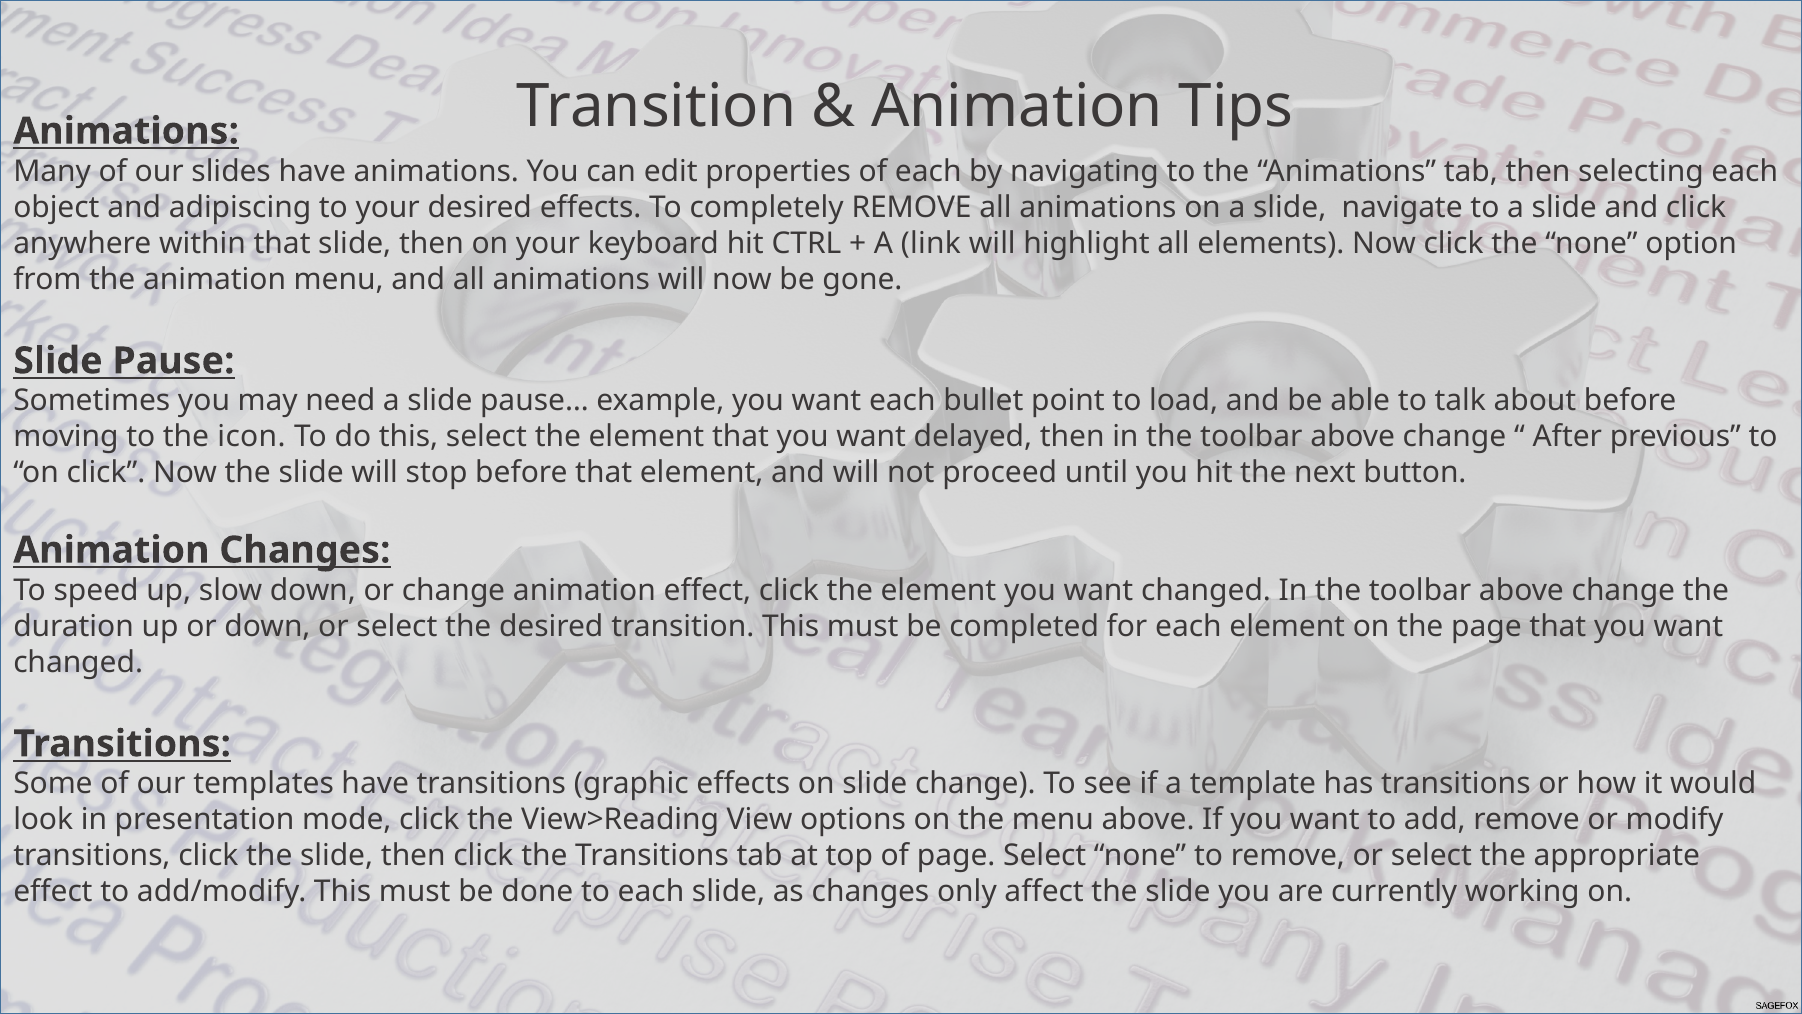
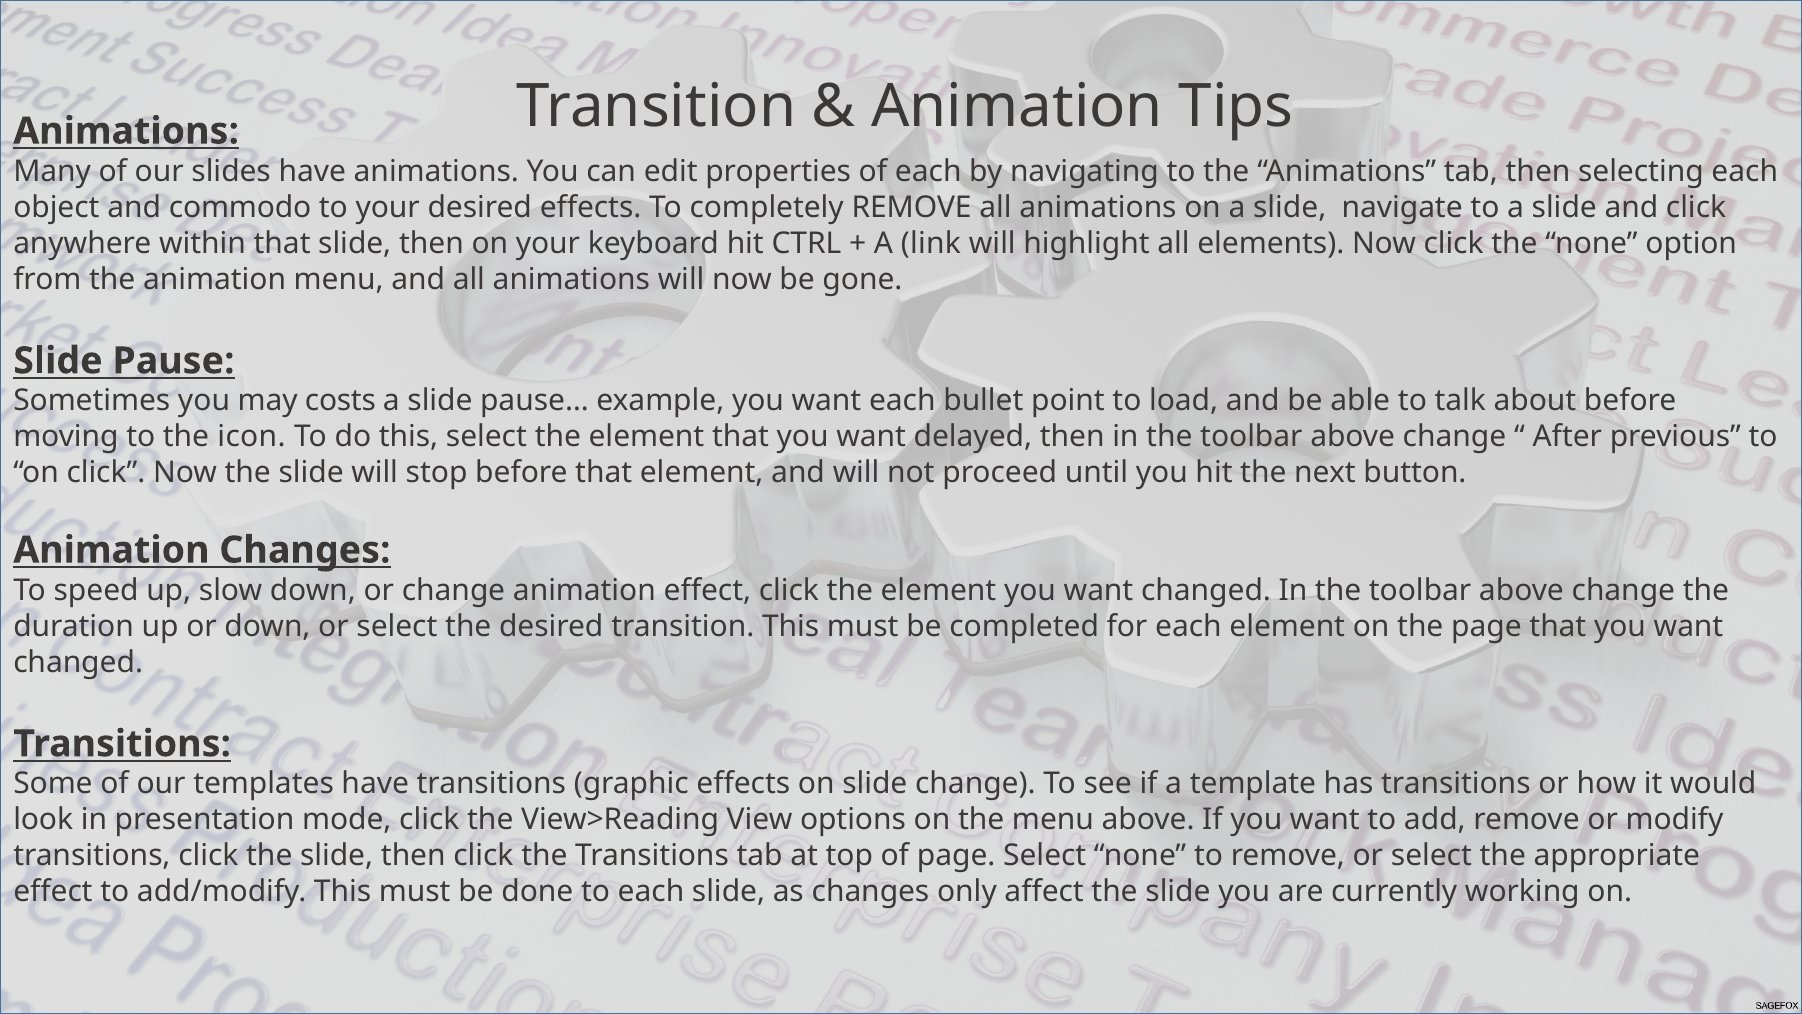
adipiscing: adipiscing -> commodo
need: need -> costs
